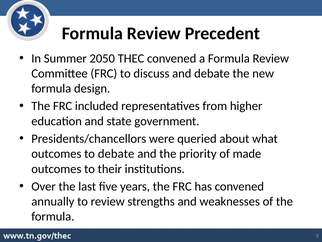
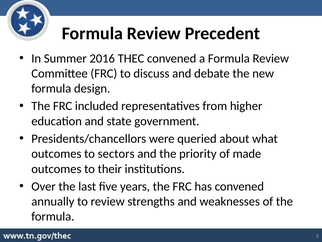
2050: 2050 -> 2016
to debate: debate -> sectors
